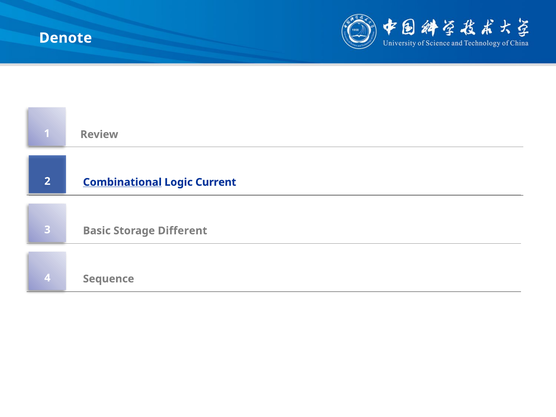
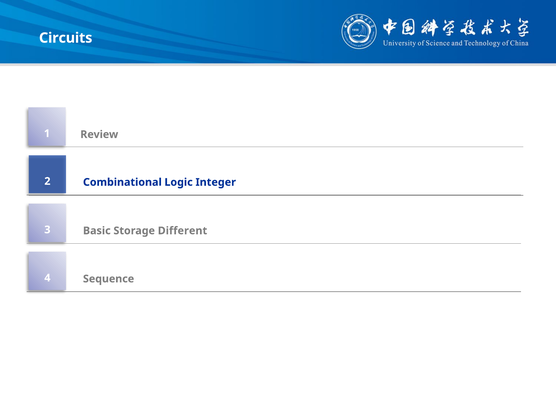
Denote: Denote -> Circuits
Combinational underline: present -> none
Current: Current -> Integer
